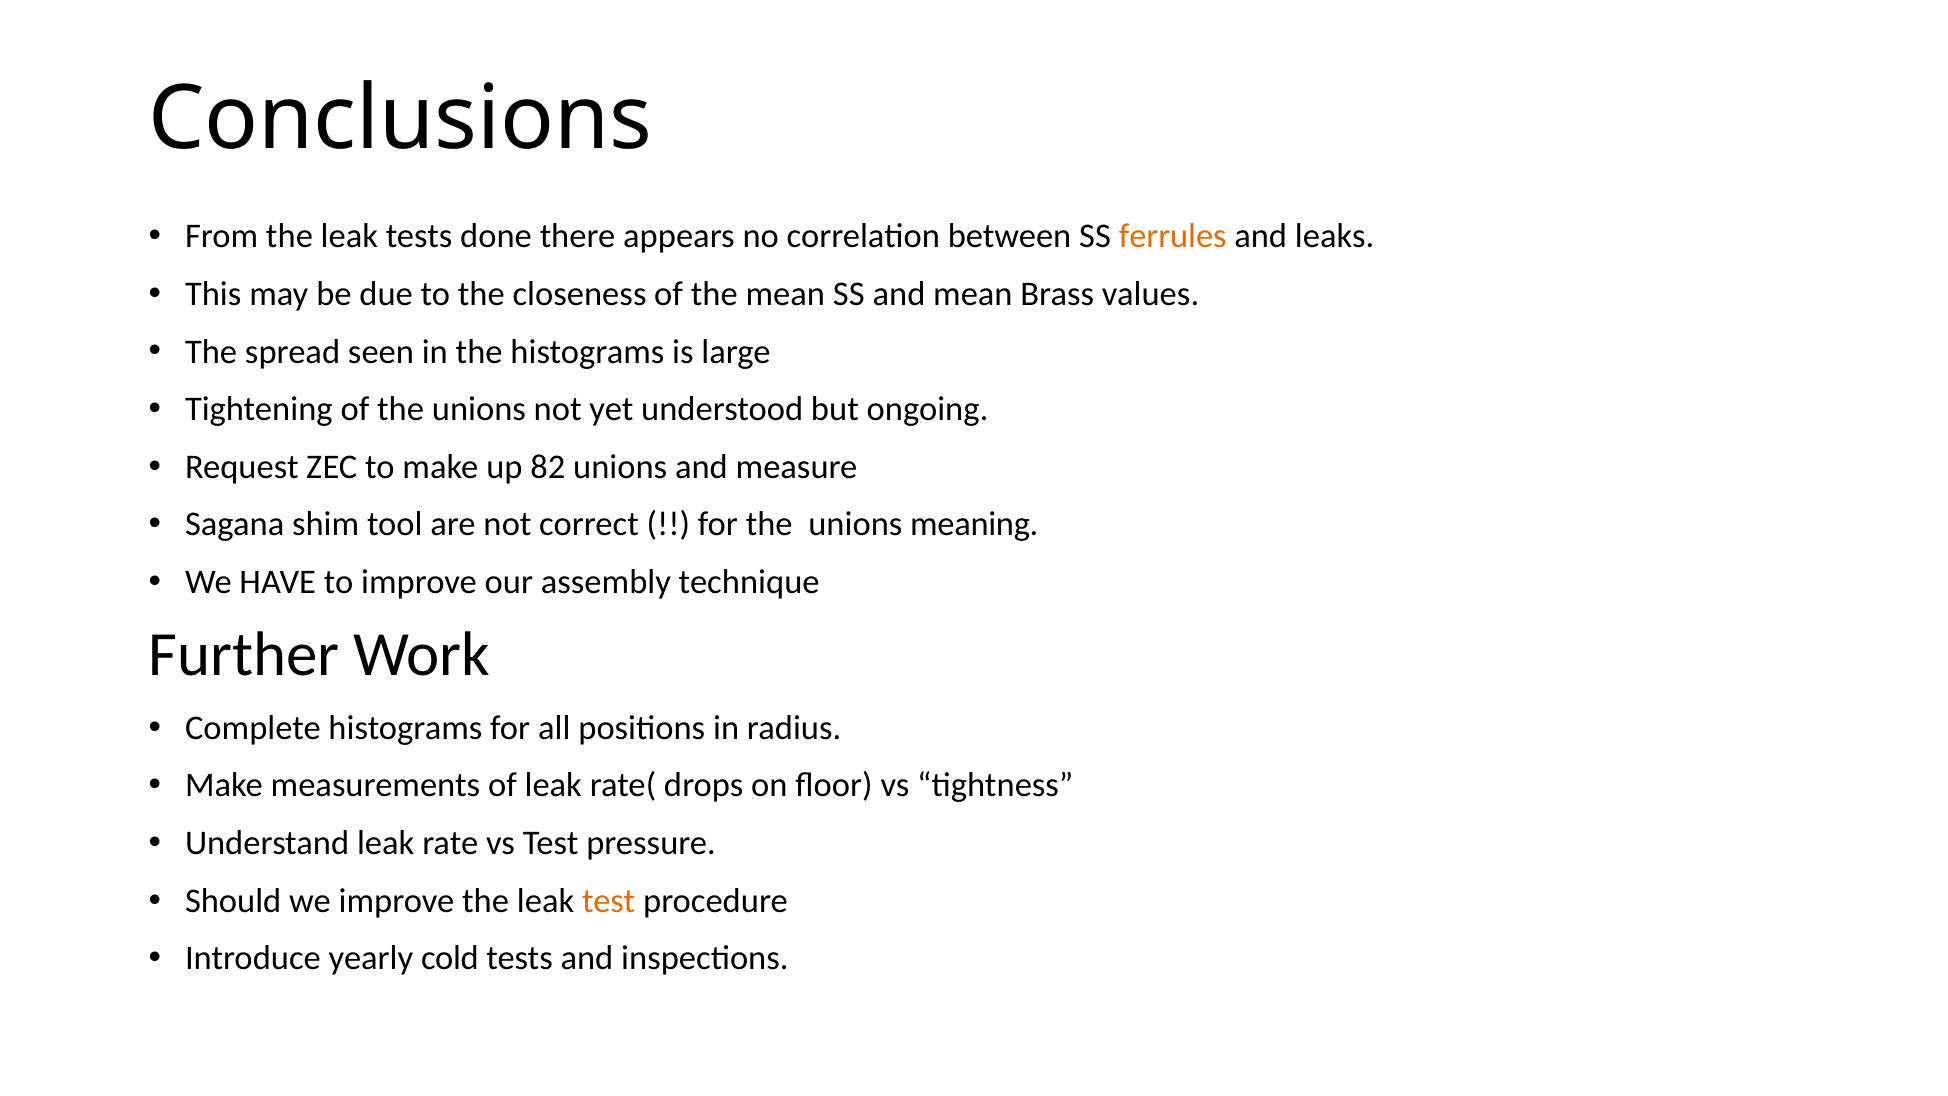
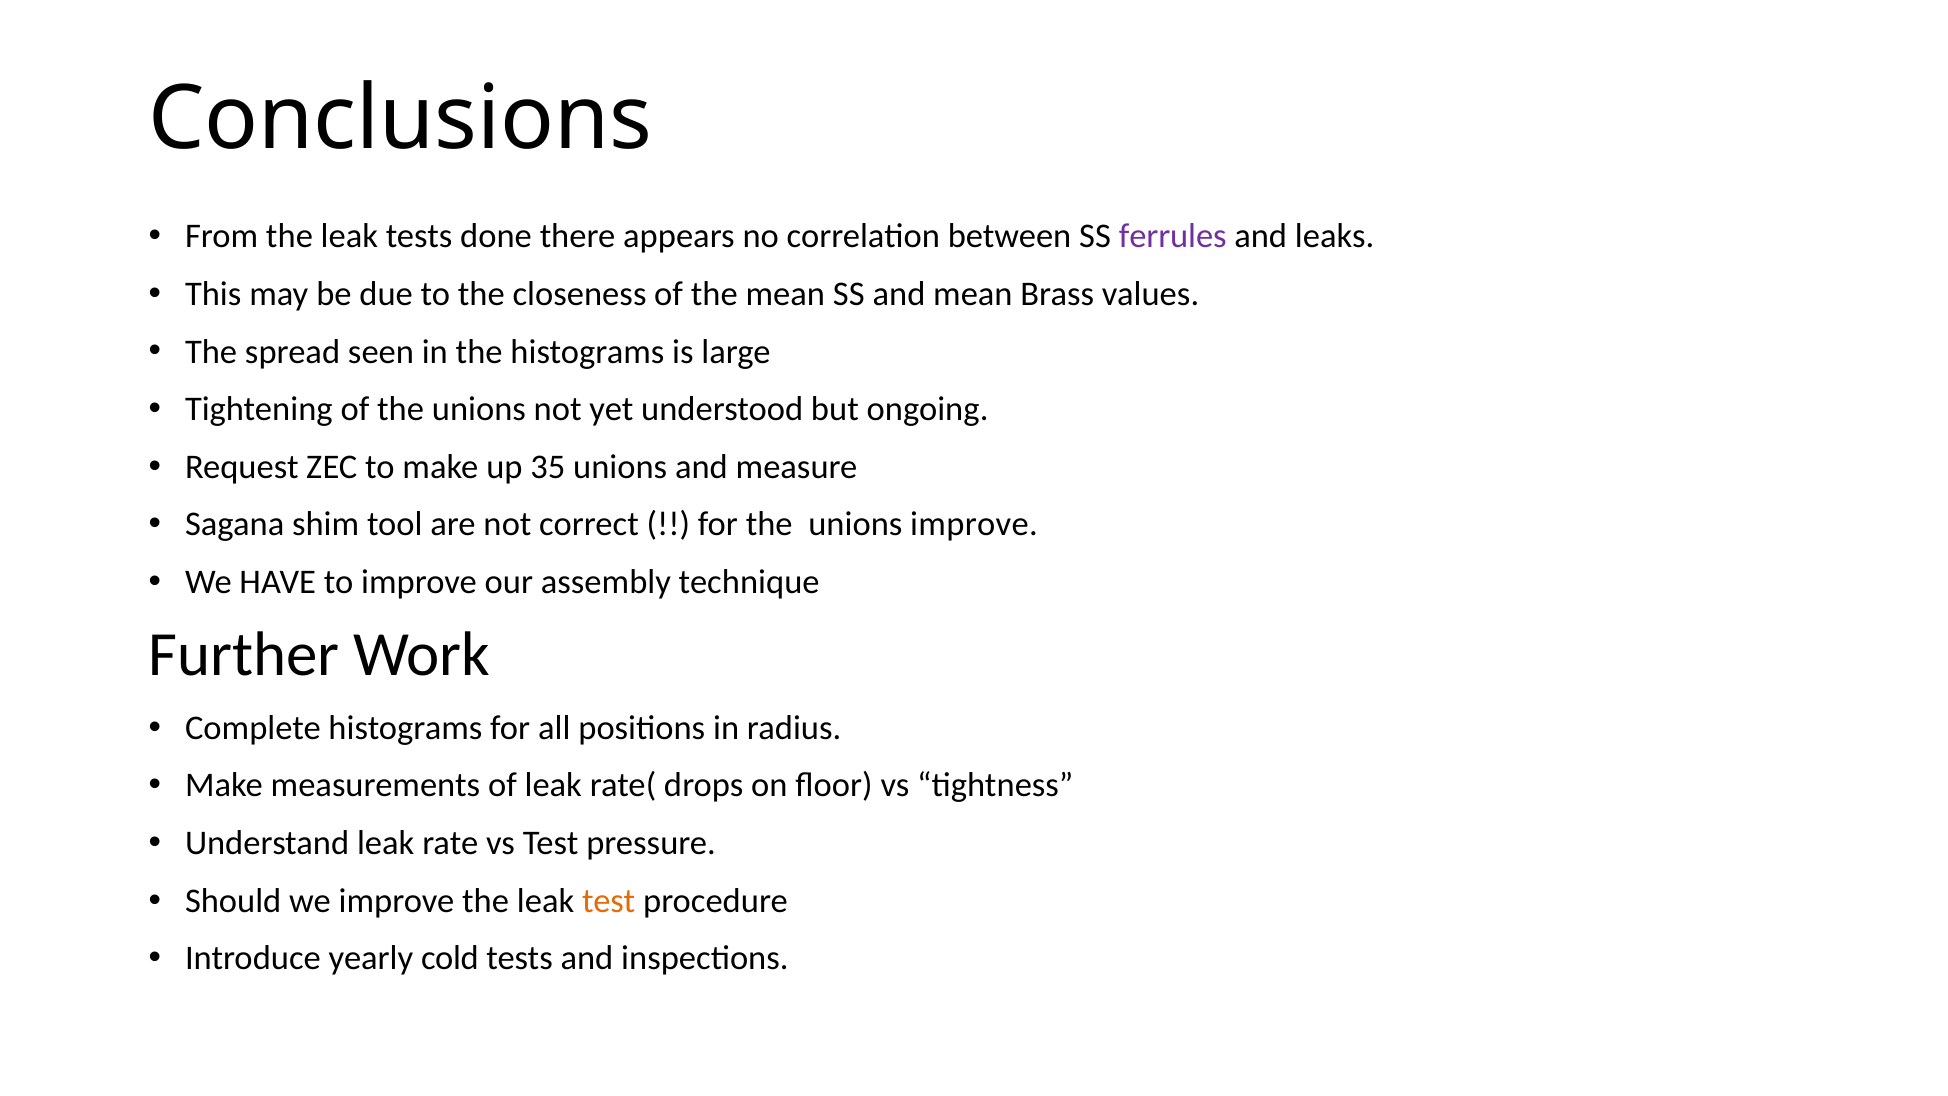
ferrules colour: orange -> purple
82: 82 -> 35
unions meaning: meaning -> improve
